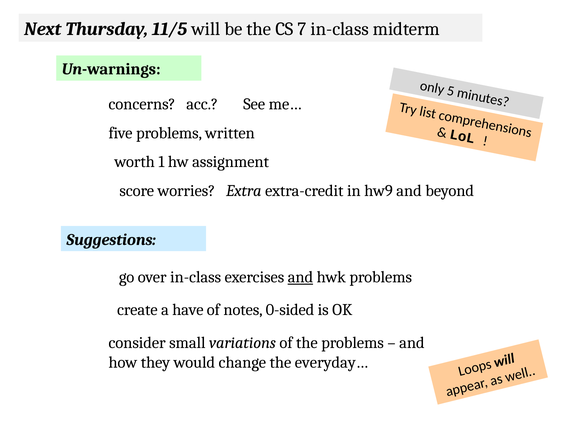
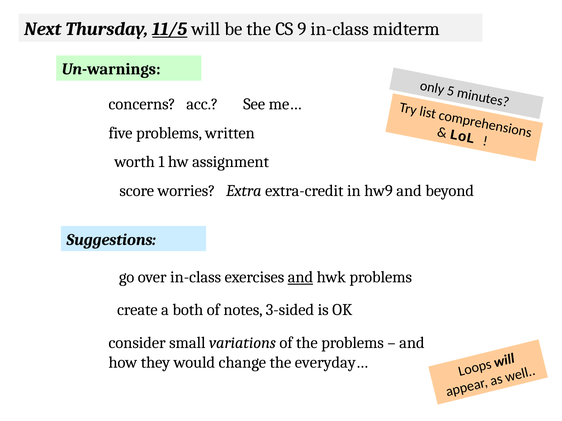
11/5 underline: none -> present
7: 7 -> 9
have: have -> both
0-sided: 0-sided -> 3-sided
